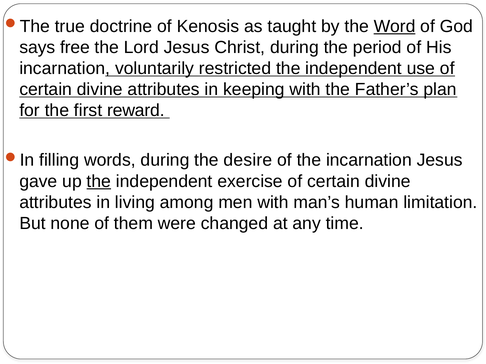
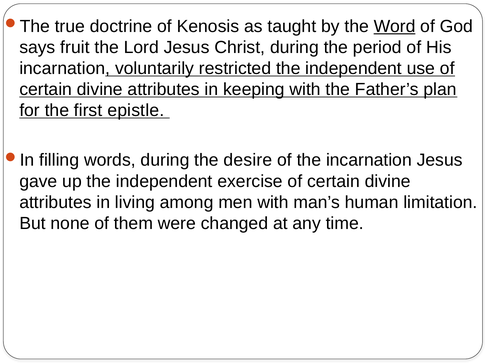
free: free -> fruit
reward: reward -> epistle
the at (99, 181) underline: present -> none
